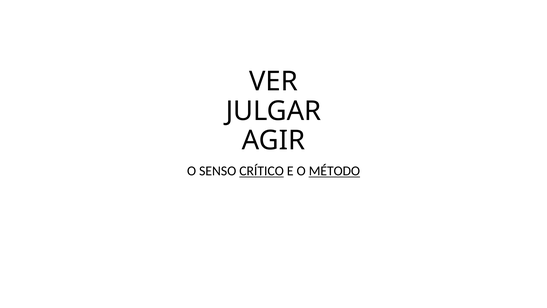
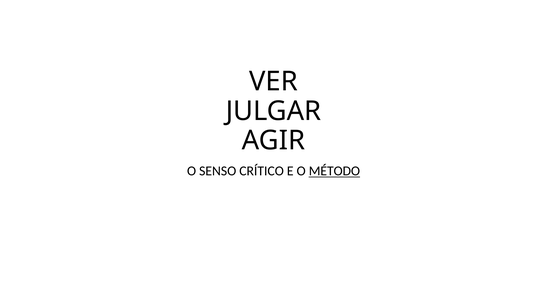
CRÍTICO underline: present -> none
